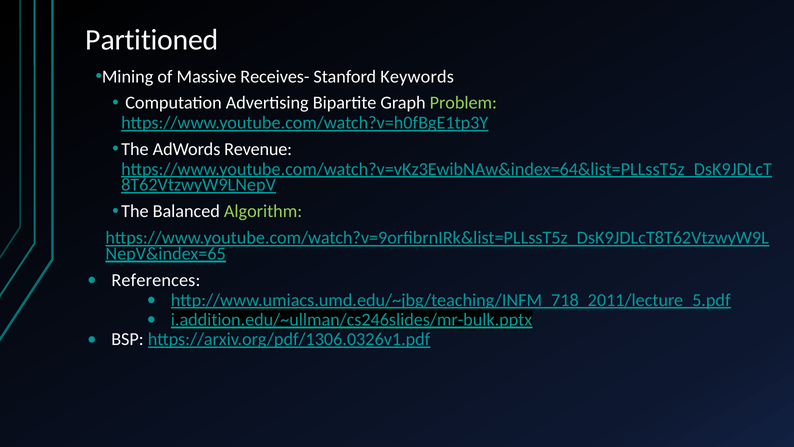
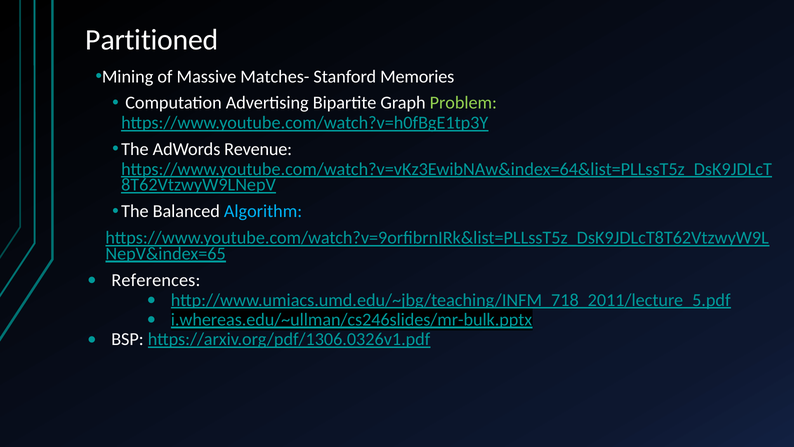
Receives-: Receives- -> Matches-
Keywords: Keywords -> Memories
Algorithm colour: light green -> light blue
i.addition.edu/~ullman/cs246slides/mr-bulk.pptx: i.addition.edu/~ullman/cs246slides/mr-bulk.pptx -> i.whereas.edu/~ullman/cs246slides/mr-bulk.pptx
